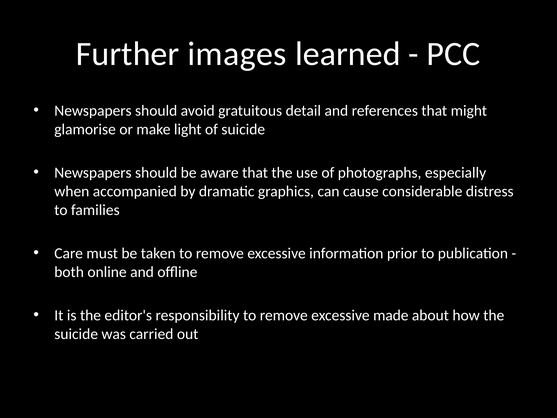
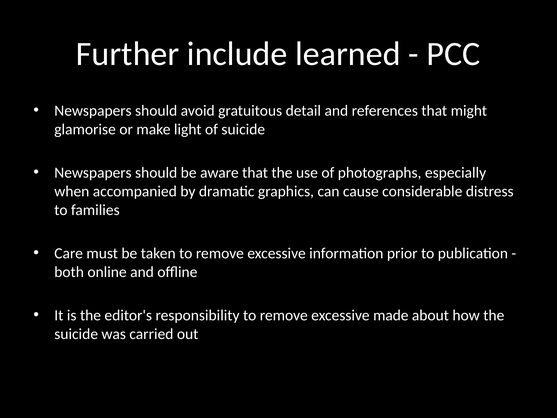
images: images -> include
